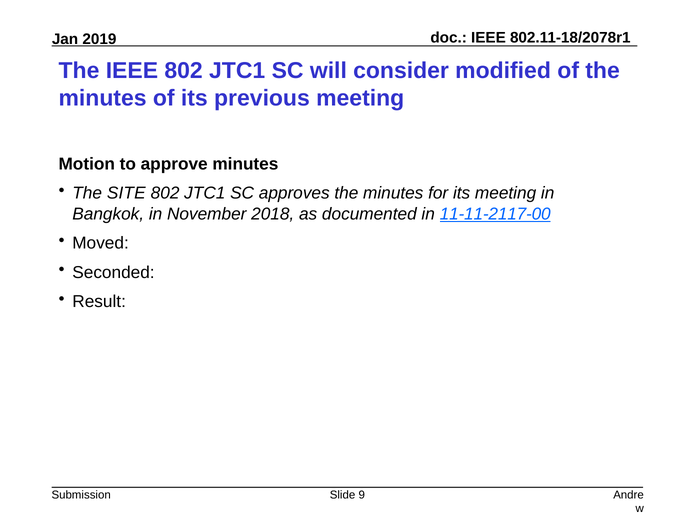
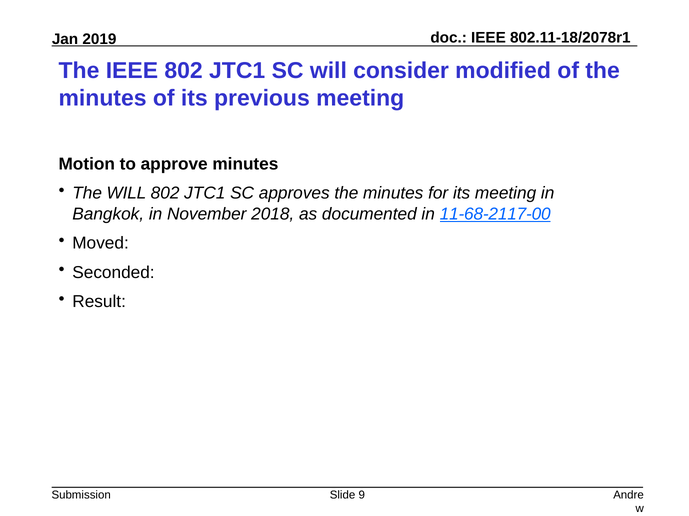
The SITE: SITE -> WILL
11-11-2117-00: 11-11-2117-00 -> 11-68-2117-00
